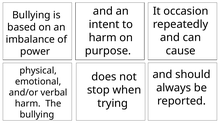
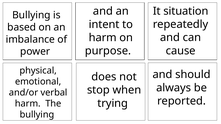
occasion: occasion -> situation
